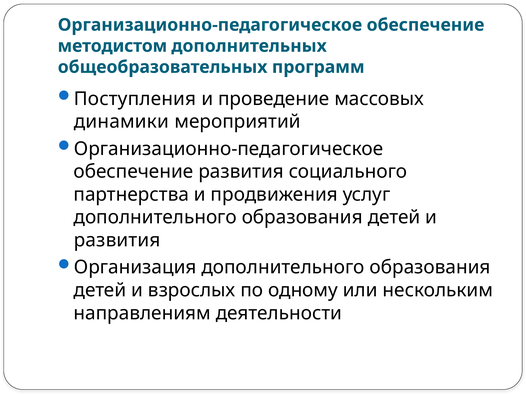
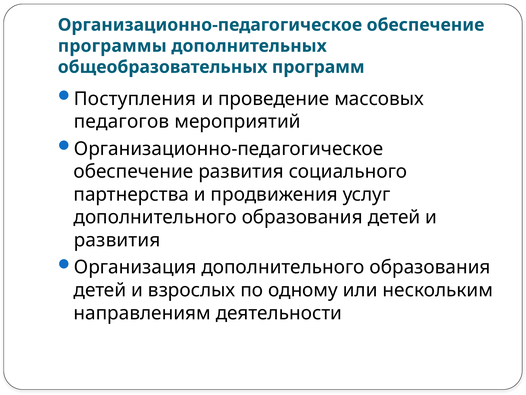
методистом: методистом -> программы
динамики: динамики -> педагогов
